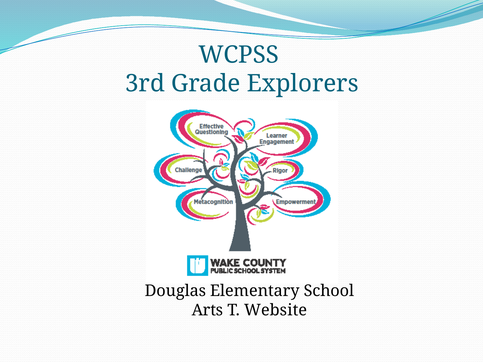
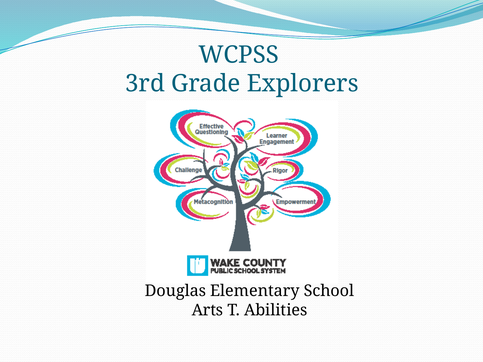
Website: Website -> Abilities
